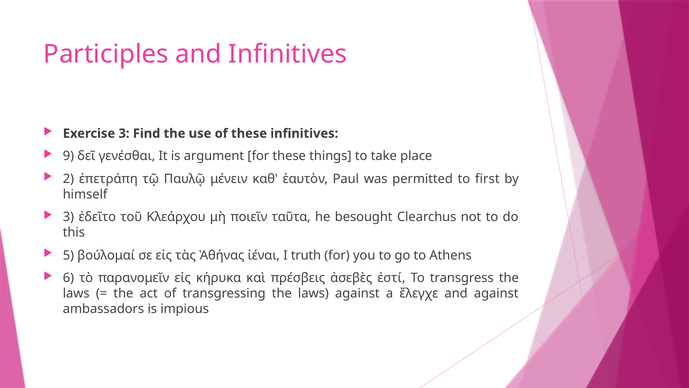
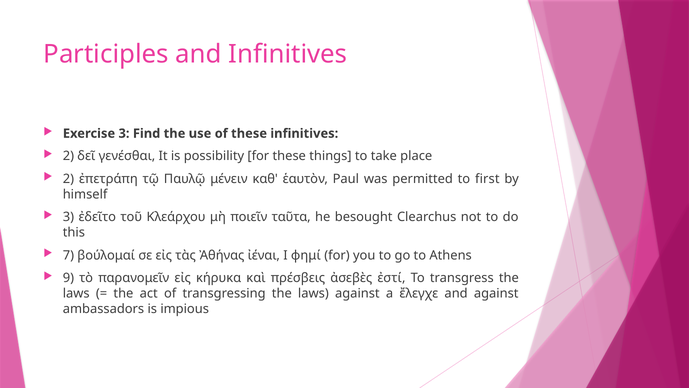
9 at (68, 156): 9 -> 2
argument: argument -> possibility
5: 5 -> 7
truth: truth -> φημί
6: 6 -> 9
